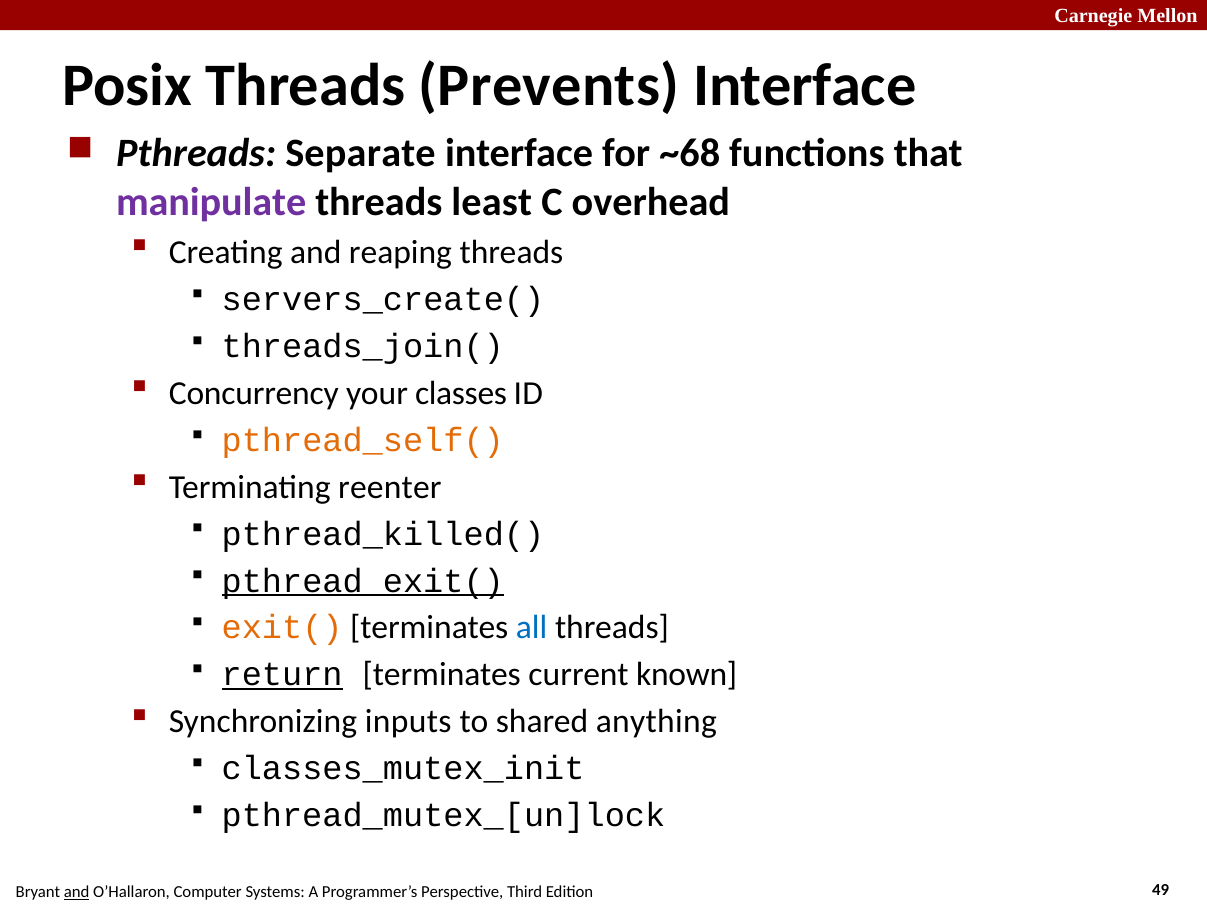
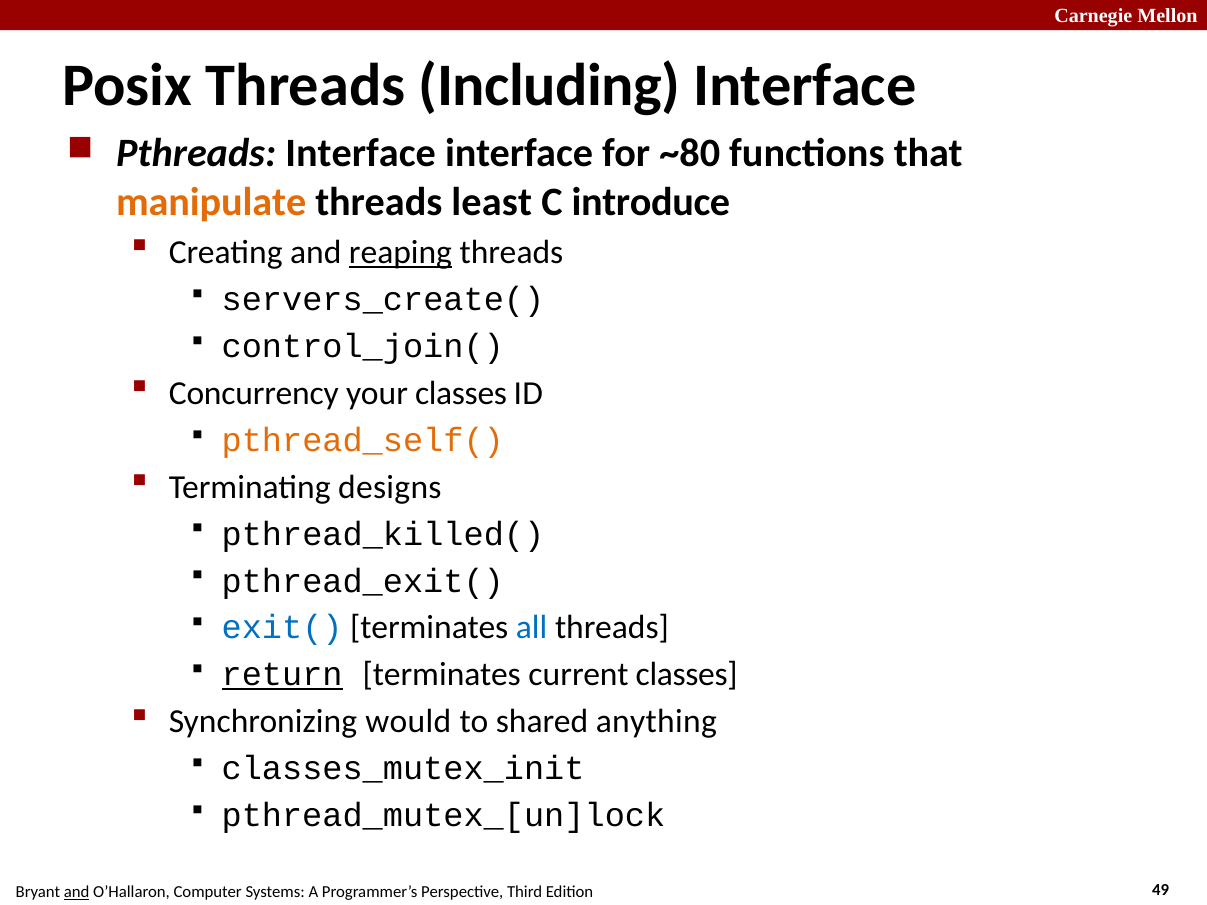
Prevents: Prevents -> Including
Pthreads Separate: Separate -> Interface
~68: ~68 -> ~80
manipulate colour: purple -> orange
overhead: overhead -> introduce
reaping underline: none -> present
threads_join(: threads_join( -> control_join(
reenter: reenter -> designs
pthread_exit( underline: present -> none
exit( colour: orange -> blue
current known: known -> classes
inputs: inputs -> would
